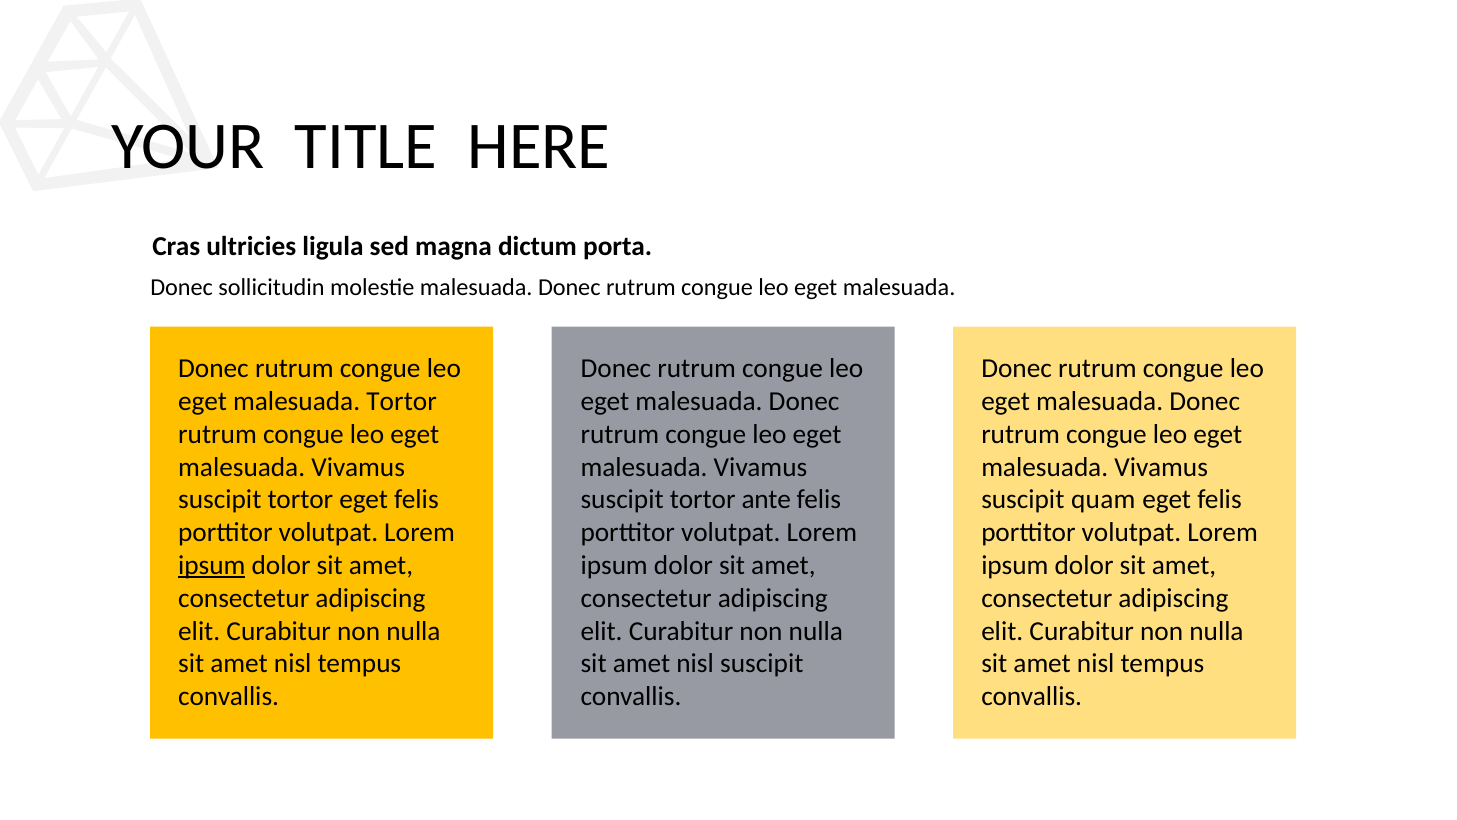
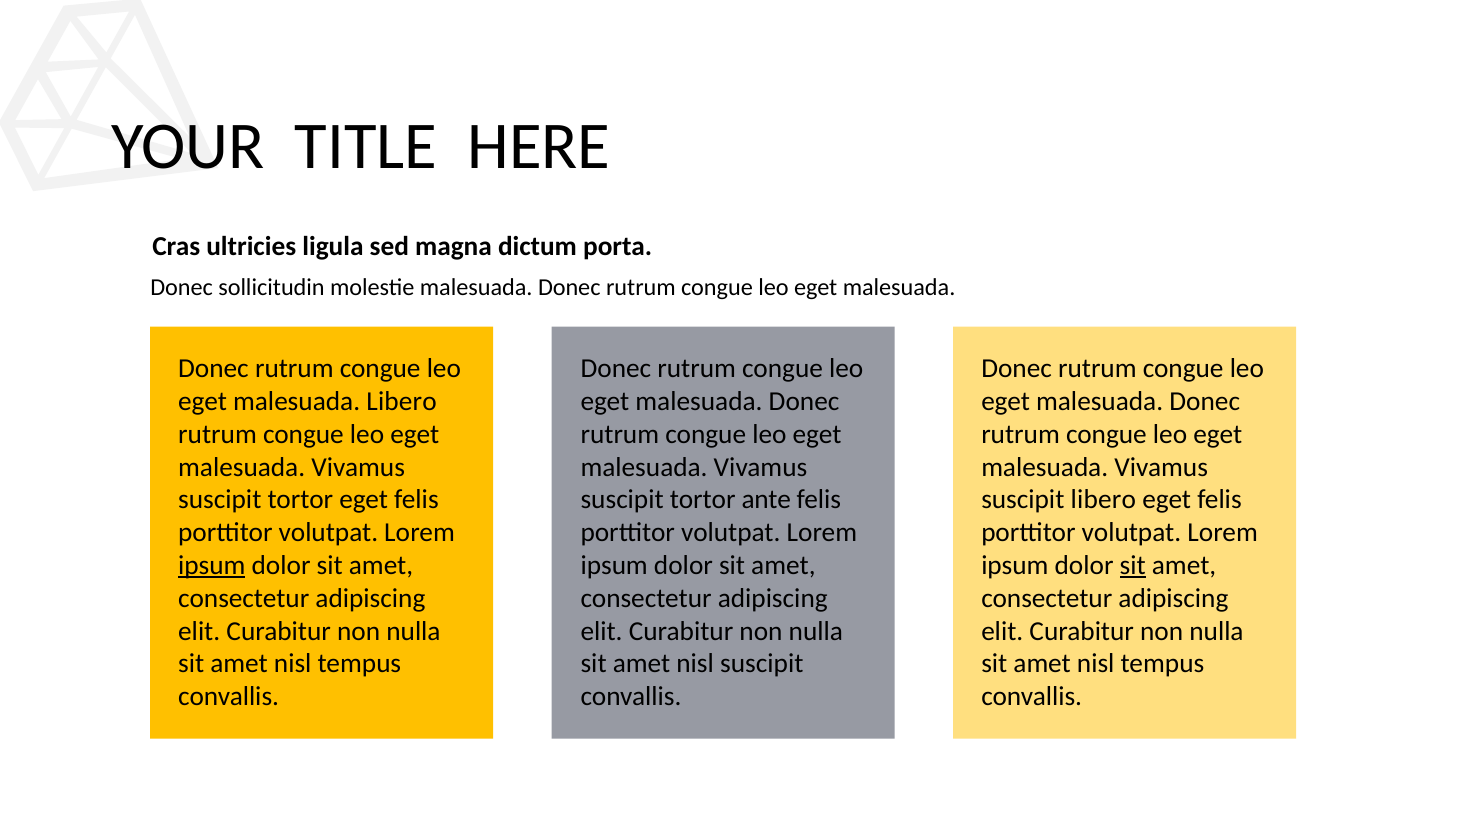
malesuada Tortor: Tortor -> Libero
suscipit quam: quam -> libero
sit at (1133, 565) underline: none -> present
